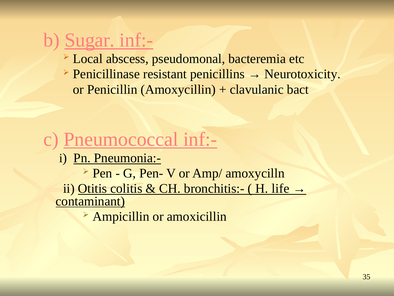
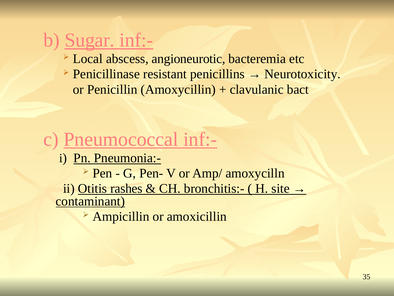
pseudomonal: pseudomonal -> angioneurotic
colitis: colitis -> rashes
life: life -> site
